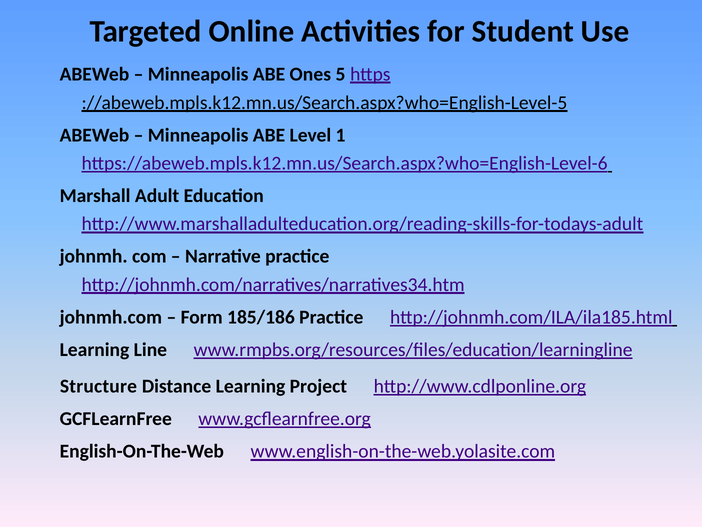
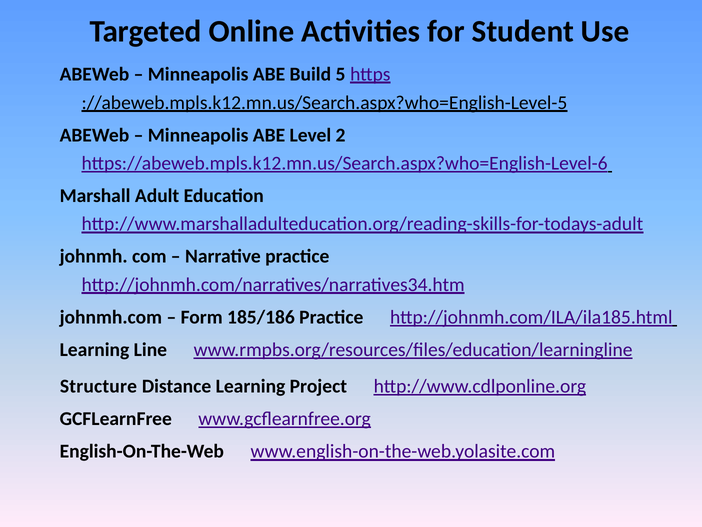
Ones: Ones -> Build
1: 1 -> 2
